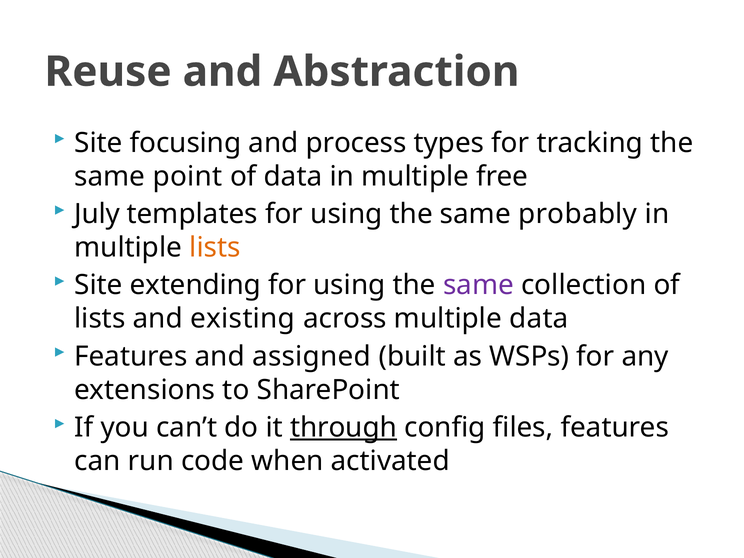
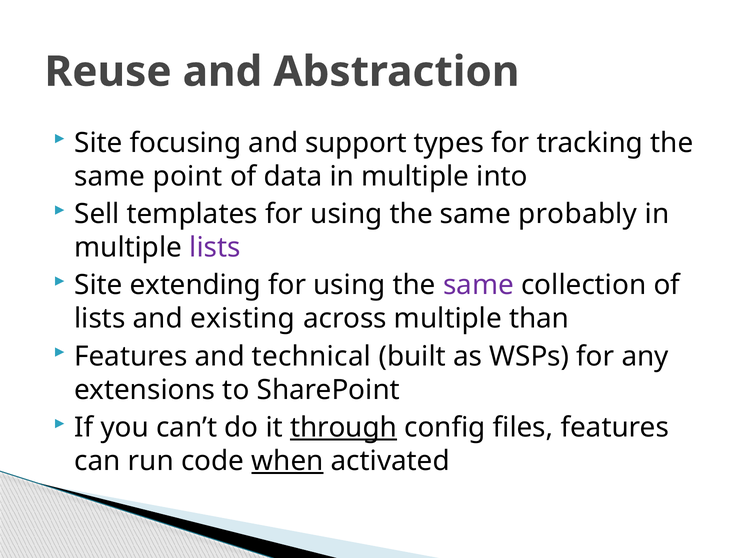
process: process -> support
free: free -> into
July: July -> Sell
lists at (215, 248) colour: orange -> purple
multiple data: data -> than
assigned: assigned -> technical
when underline: none -> present
